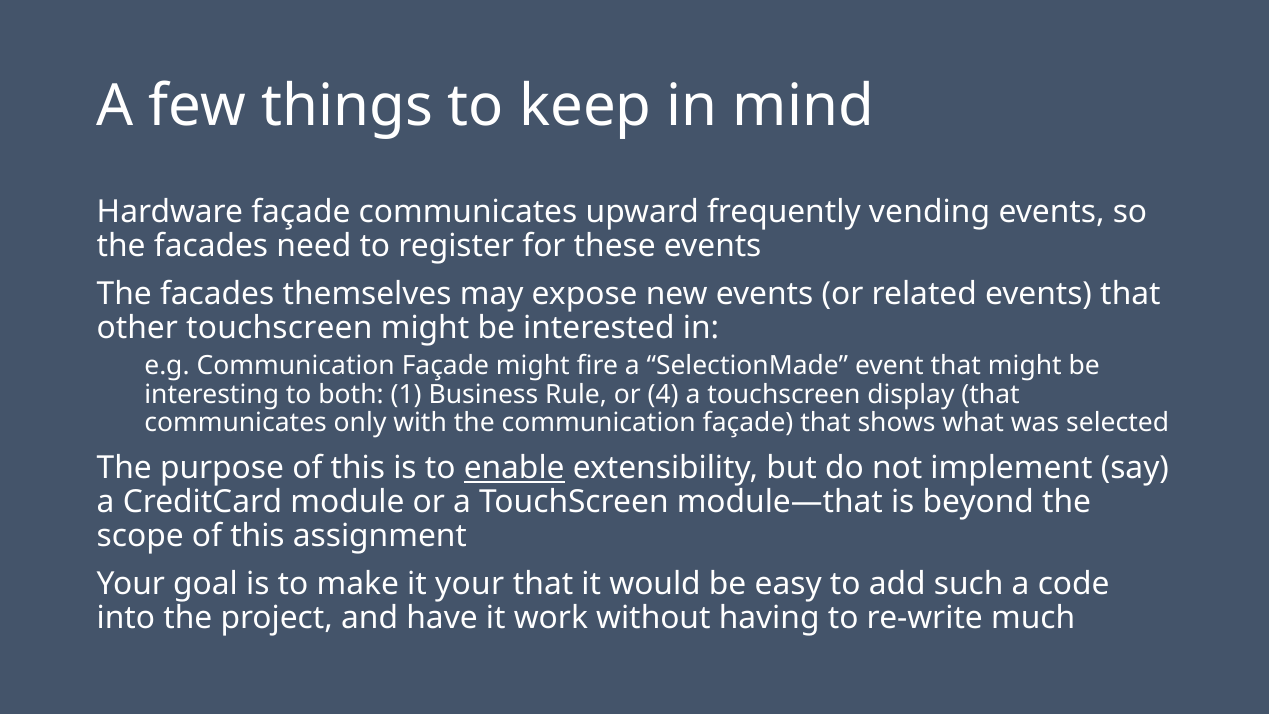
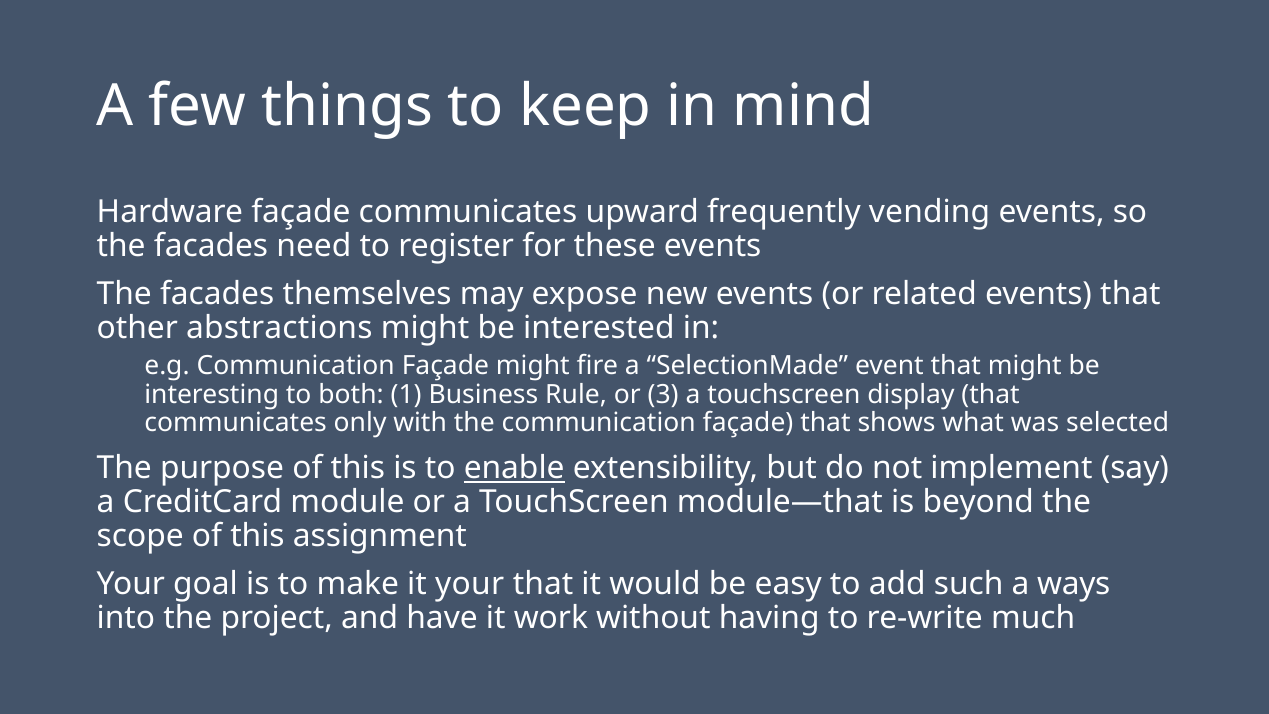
other touchscreen: touchscreen -> abstractions
4: 4 -> 3
code: code -> ways
